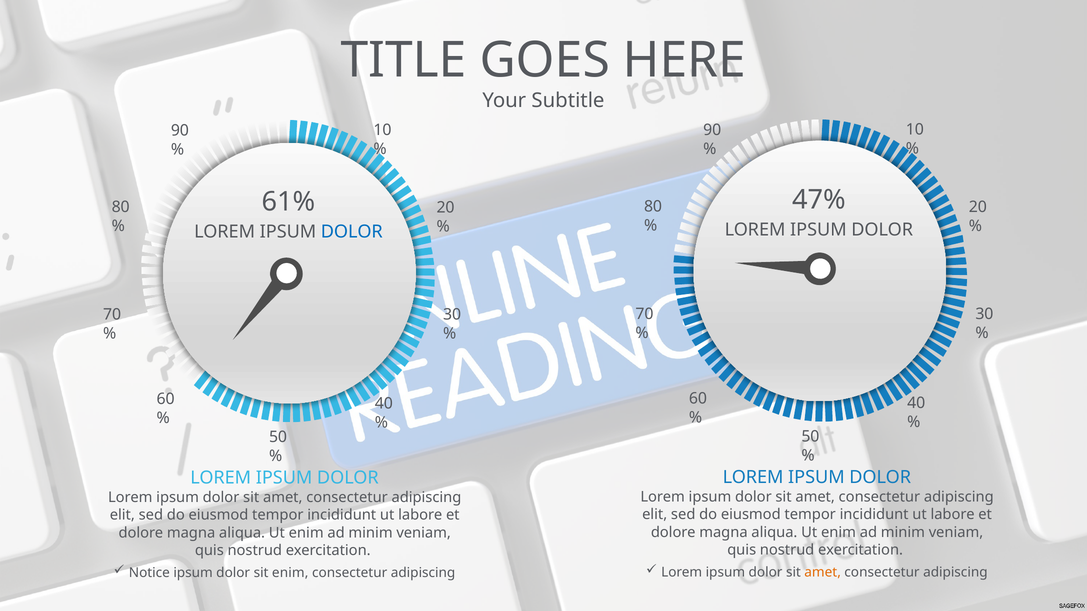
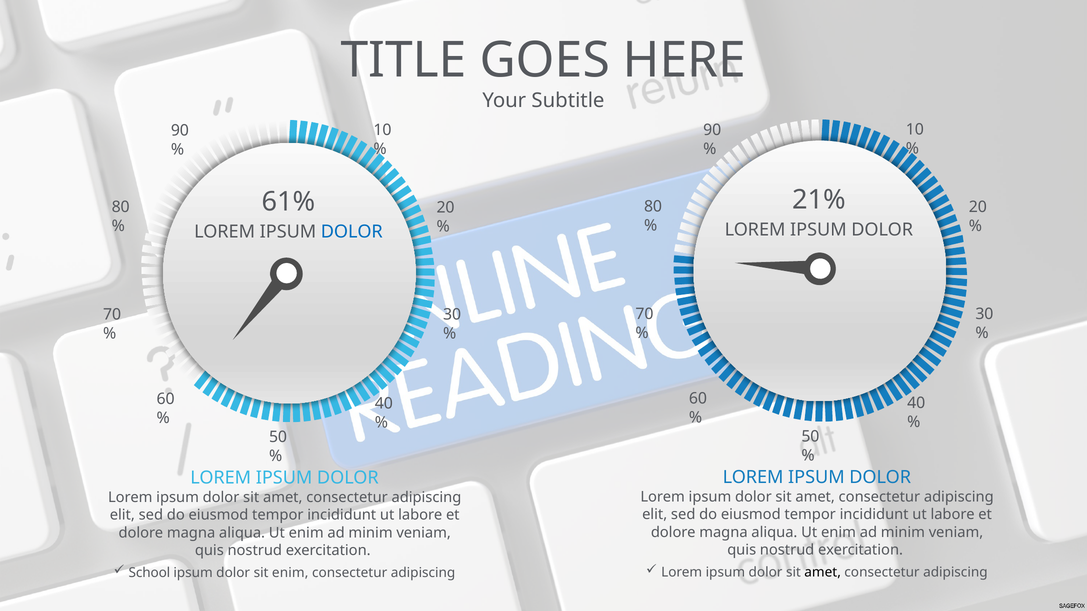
47%: 47% -> 21%
amet at (823, 573) colour: orange -> black
Notice: Notice -> School
